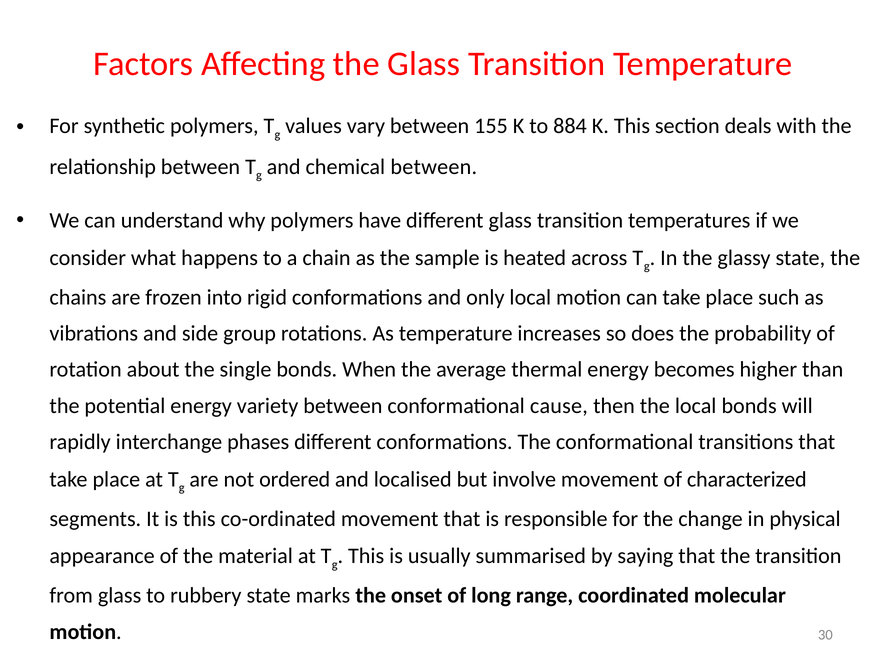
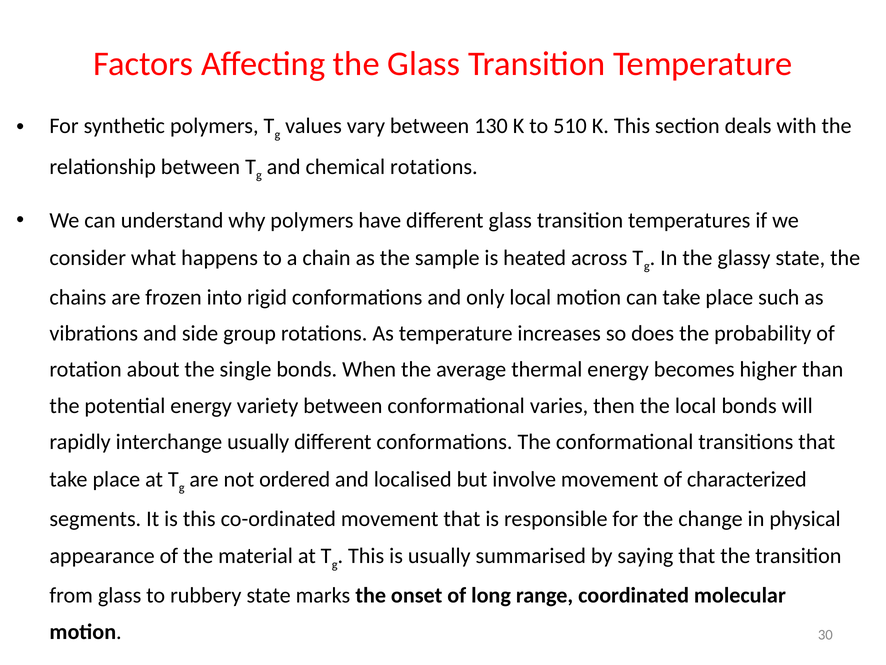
155: 155 -> 130
884: 884 -> 510
chemical between: between -> rotations
cause: cause -> varies
interchange phases: phases -> usually
